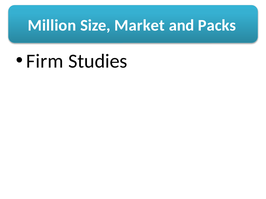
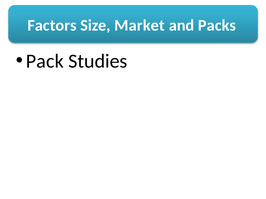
Million: Million -> Factors
Firm: Firm -> Pack
